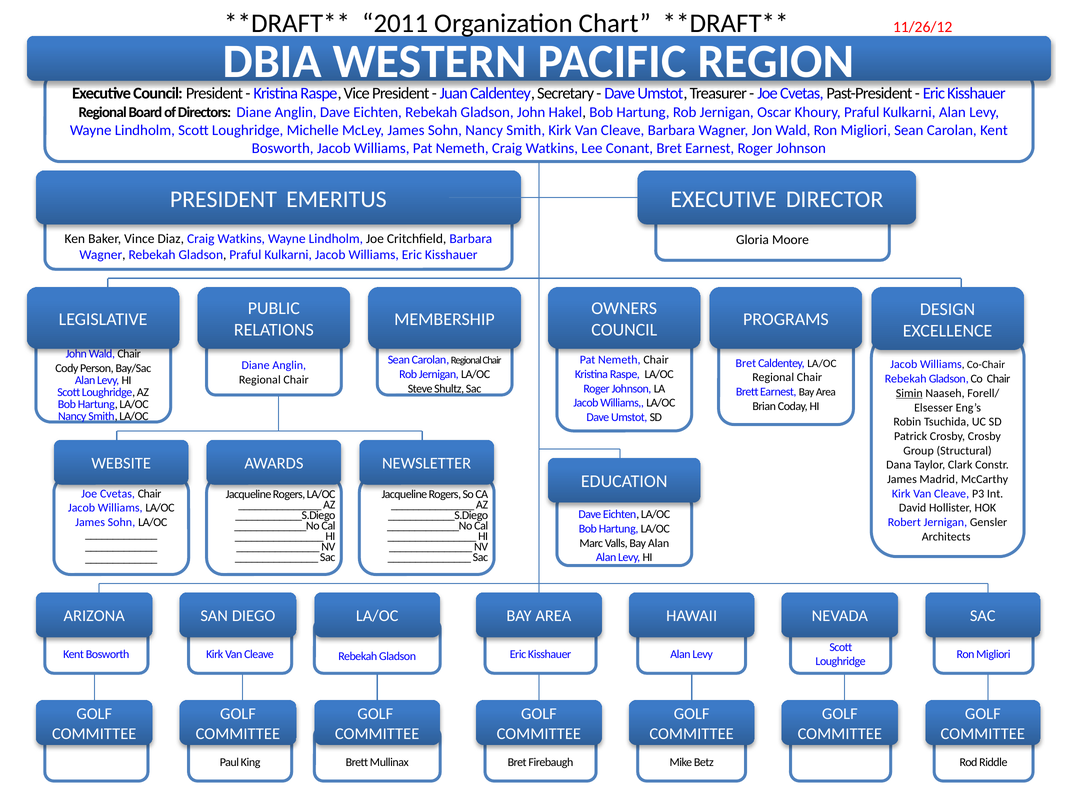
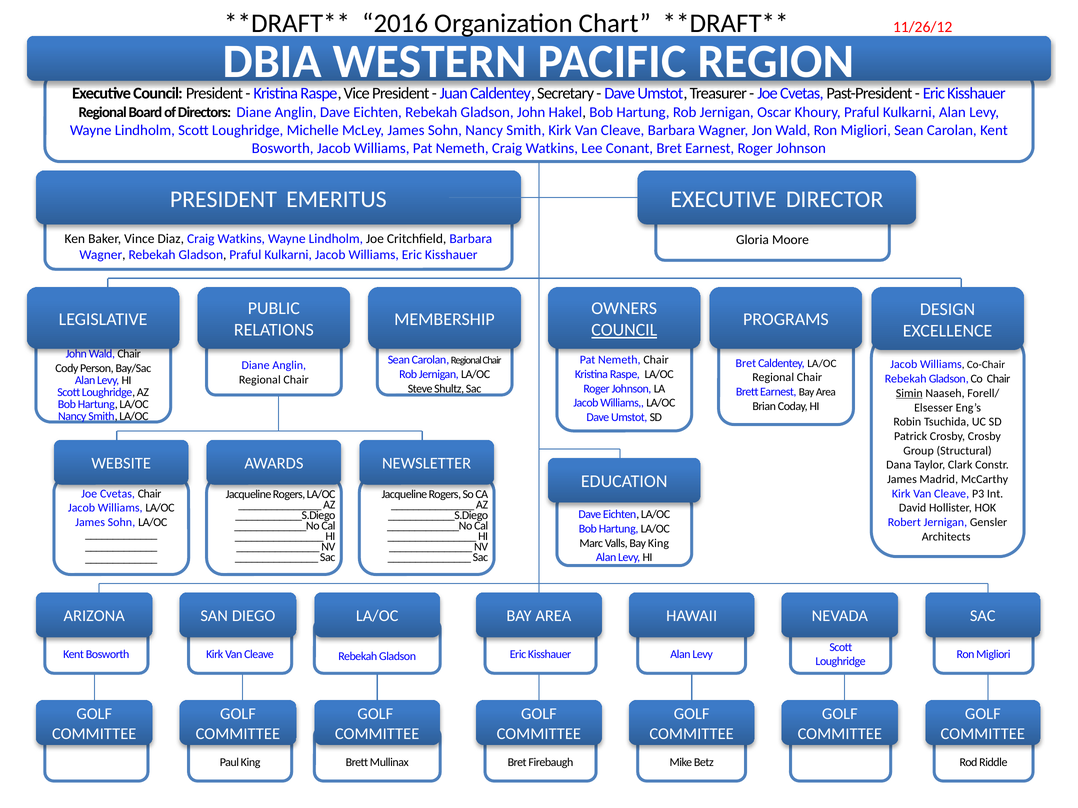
2011: 2011 -> 2016
COUNCIL at (624, 330) underline: none -> present
Bay Alan: Alan -> King
